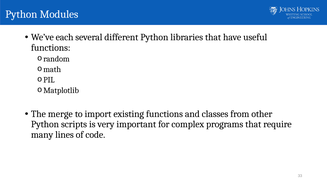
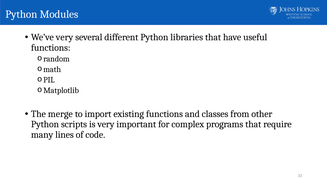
We’ve each: each -> very
